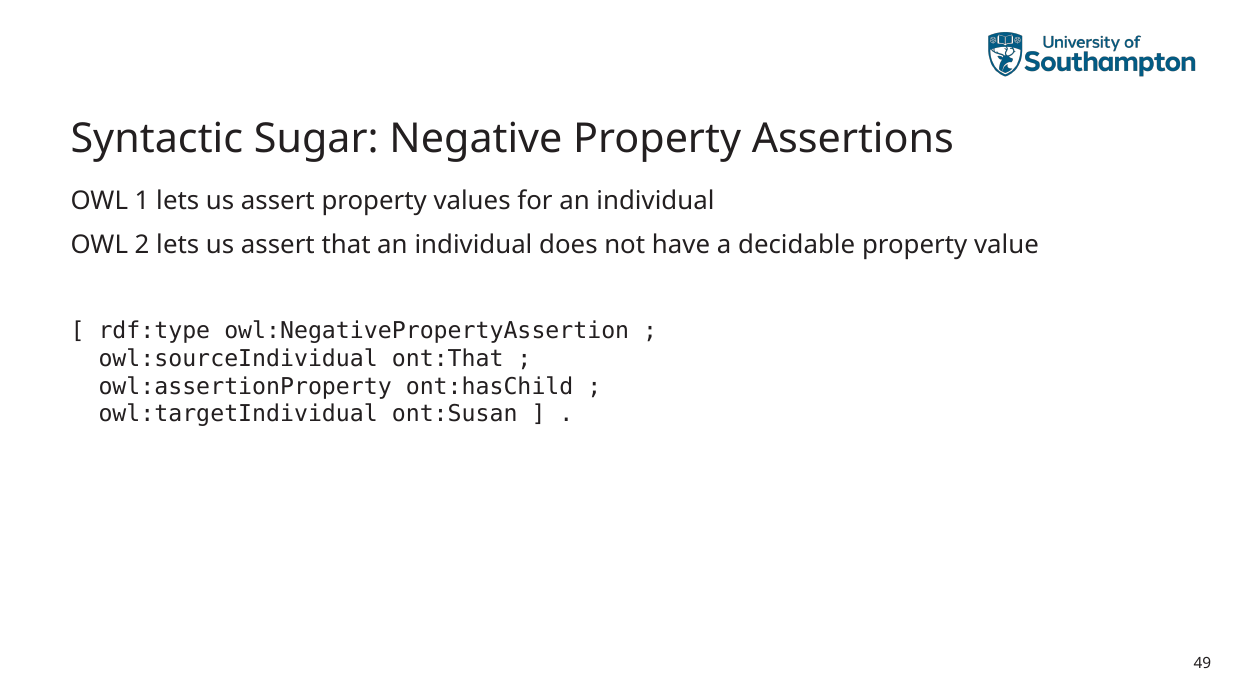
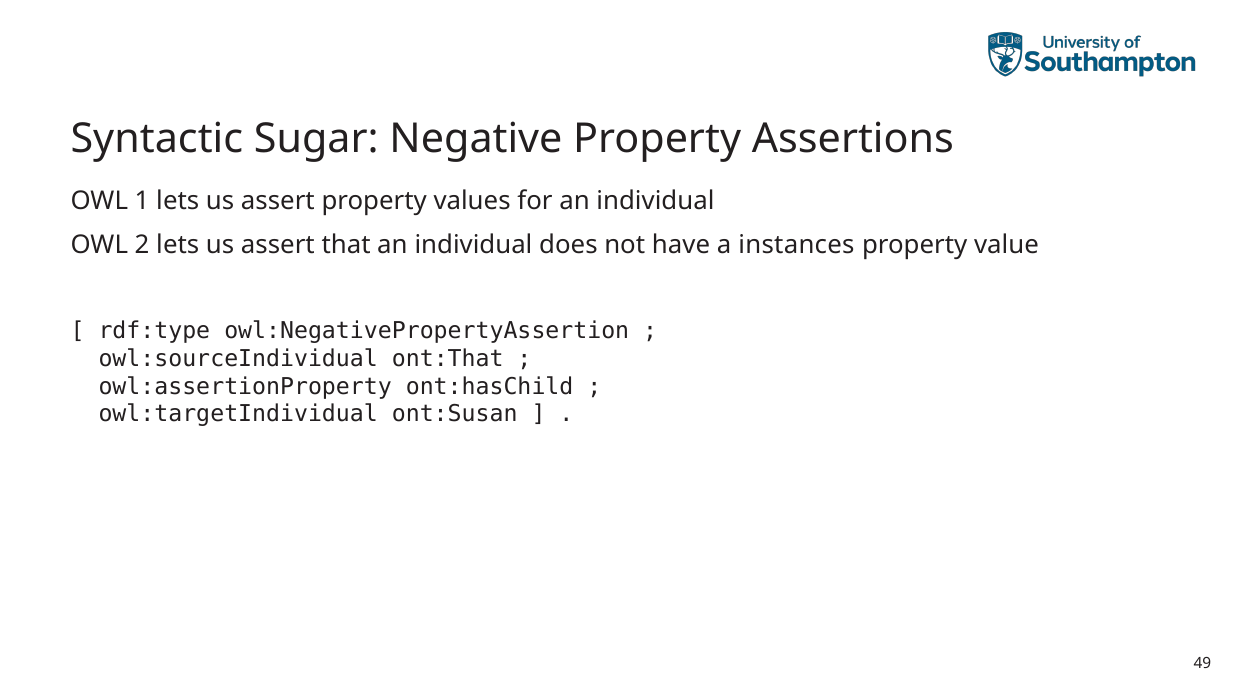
decidable: decidable -> instances
